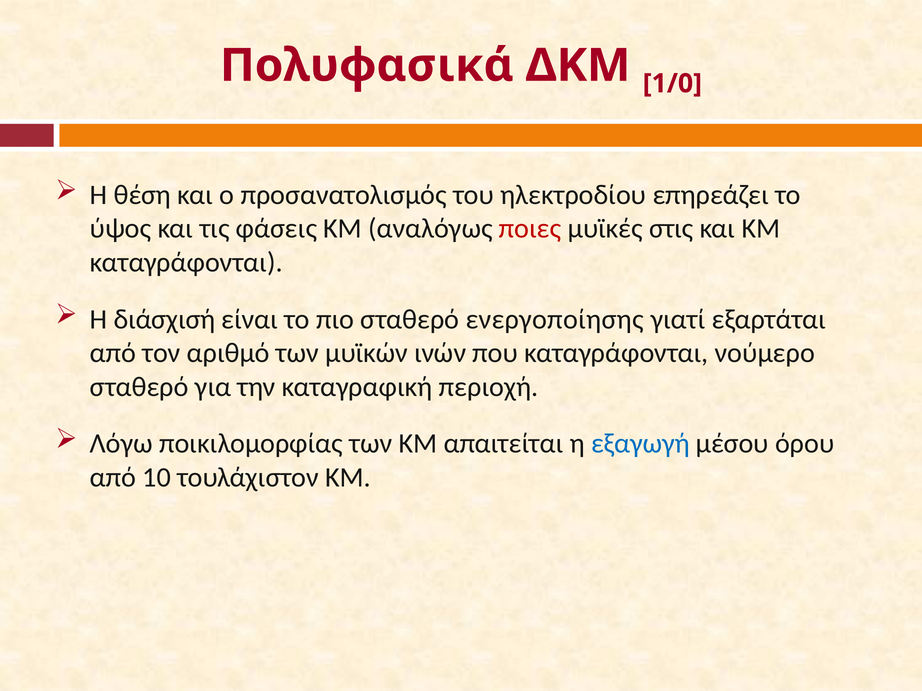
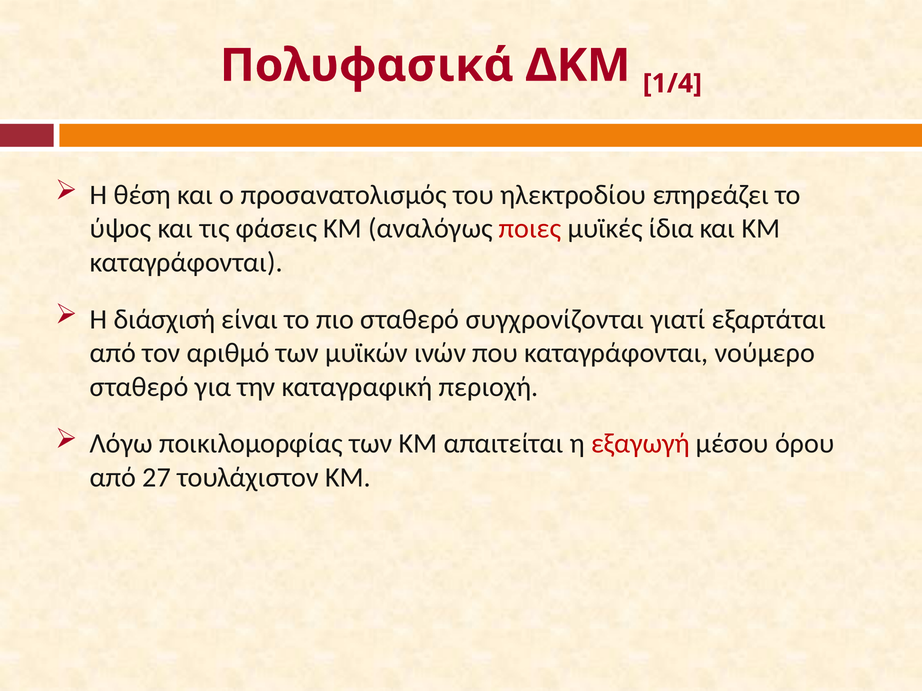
1/0: 1/0 -> 1/4
στις: στις -> ίδια
ενεργοποίησης: ενεργοποίησης -> συγχρονίζονται
εξαγωγή colour: blue -> red
10: 10 -> 27
